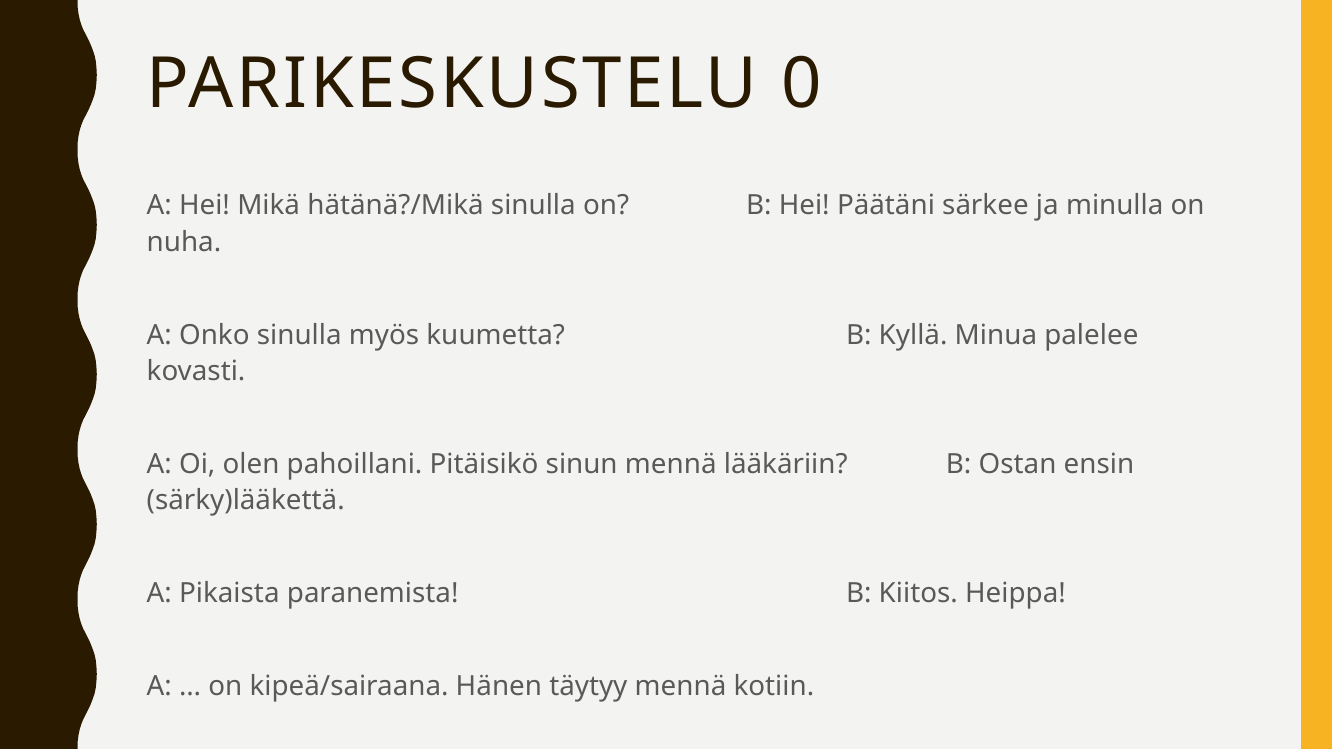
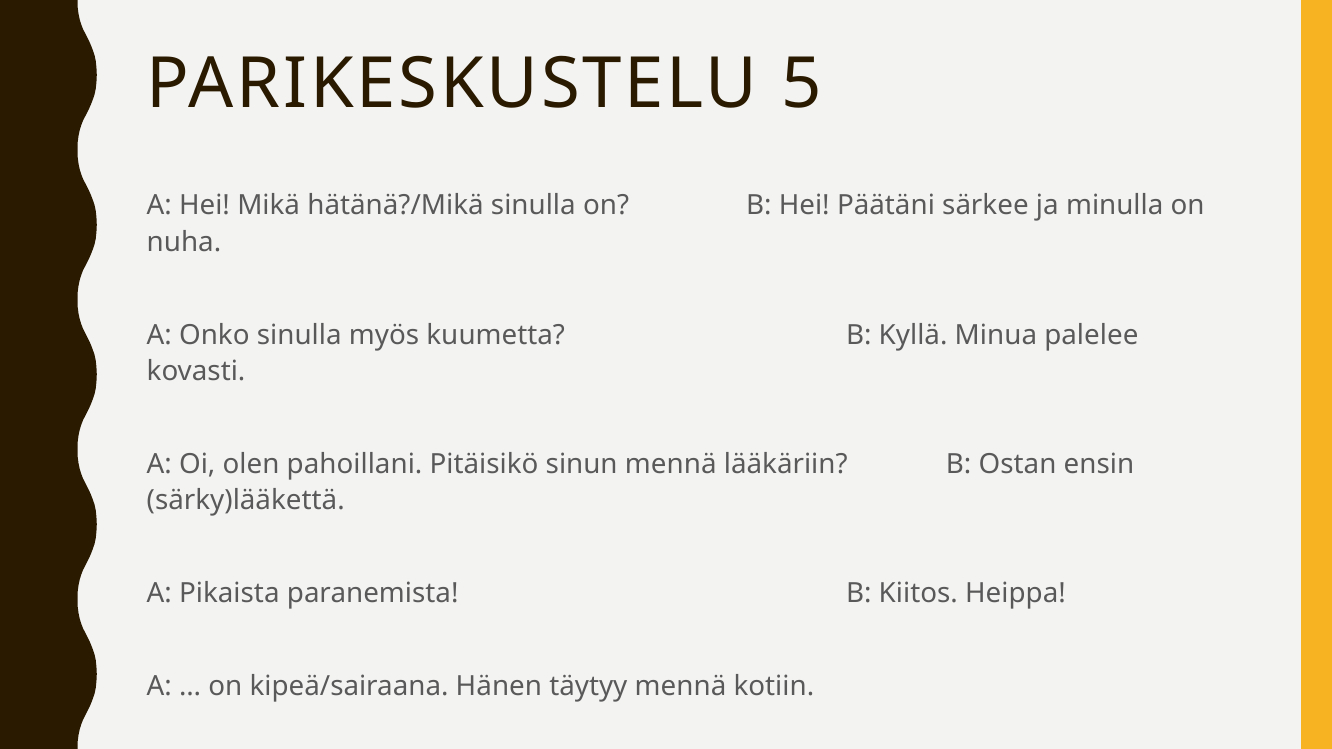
0: 0 -> 5
